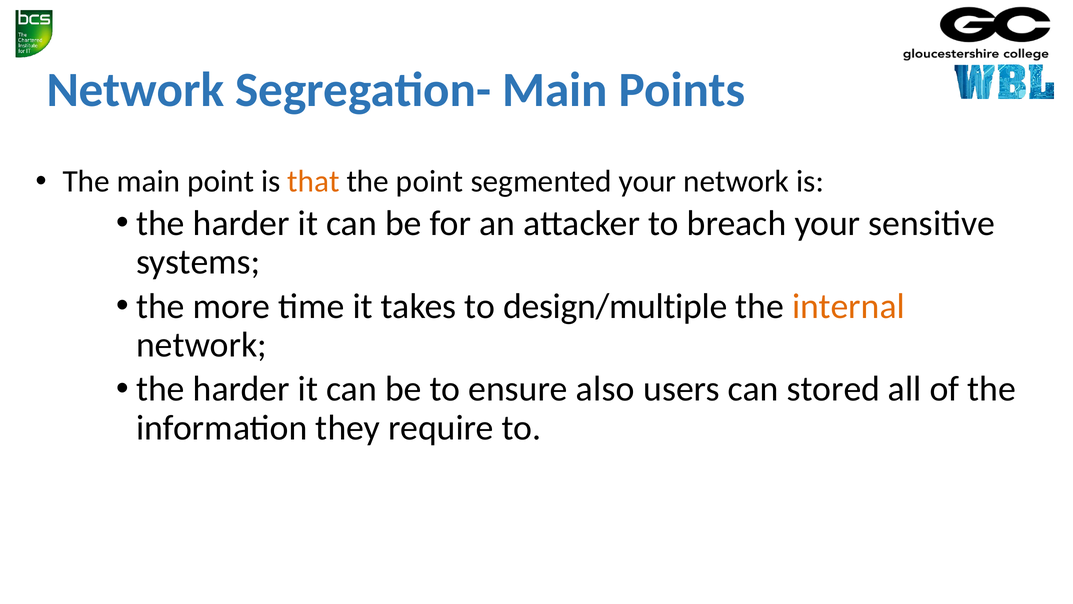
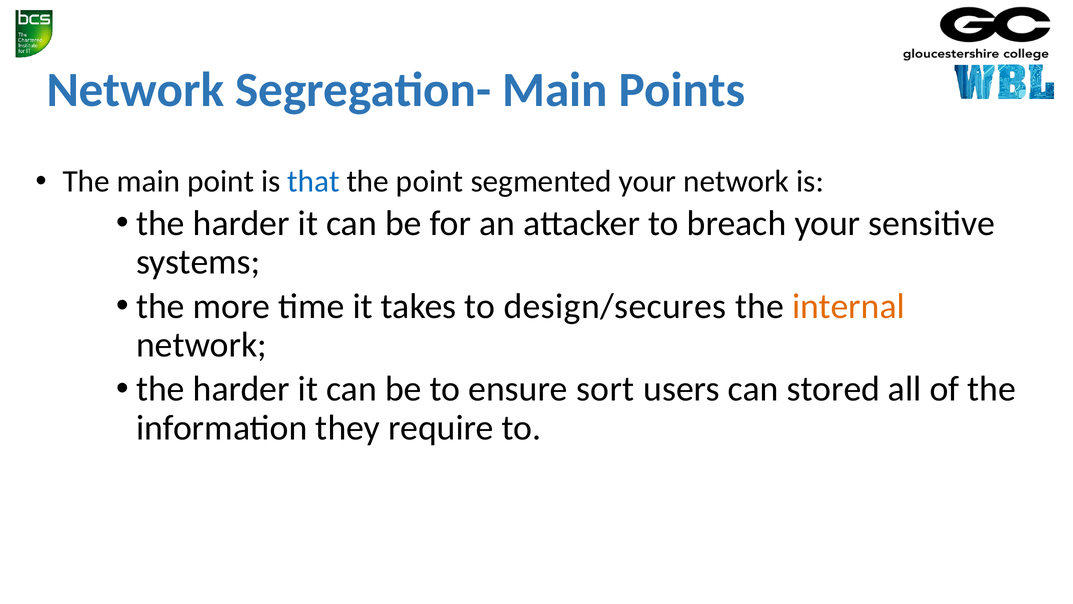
that colour: orange -> blue
design/multiple: design/multiple -> design/secures
also: also -> sort
